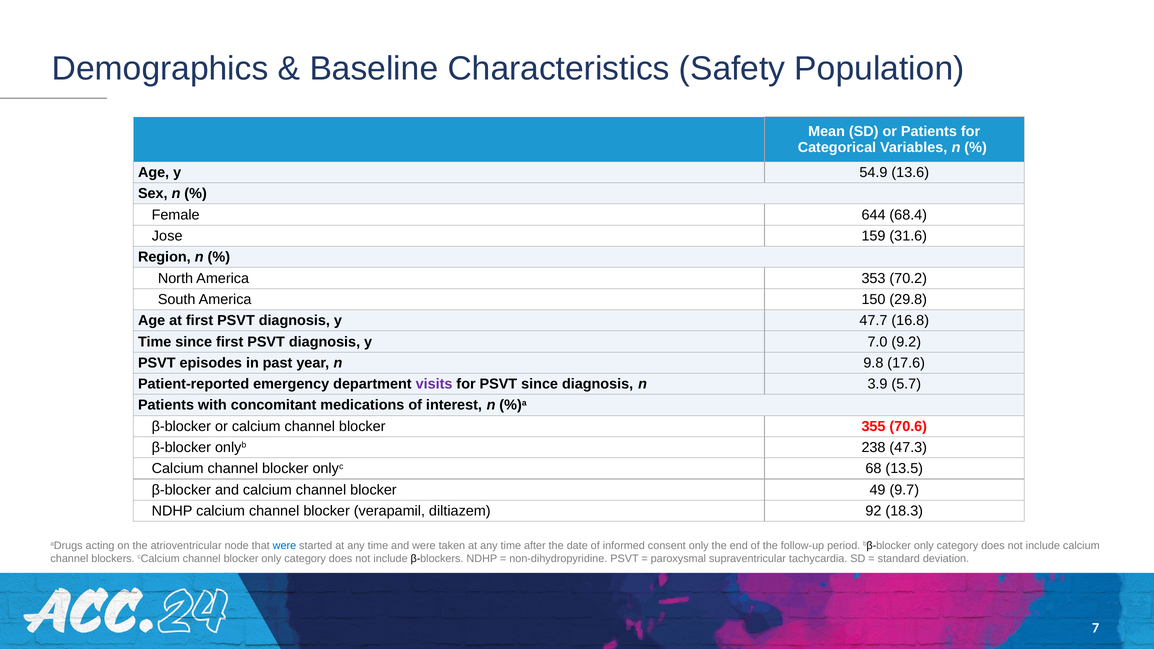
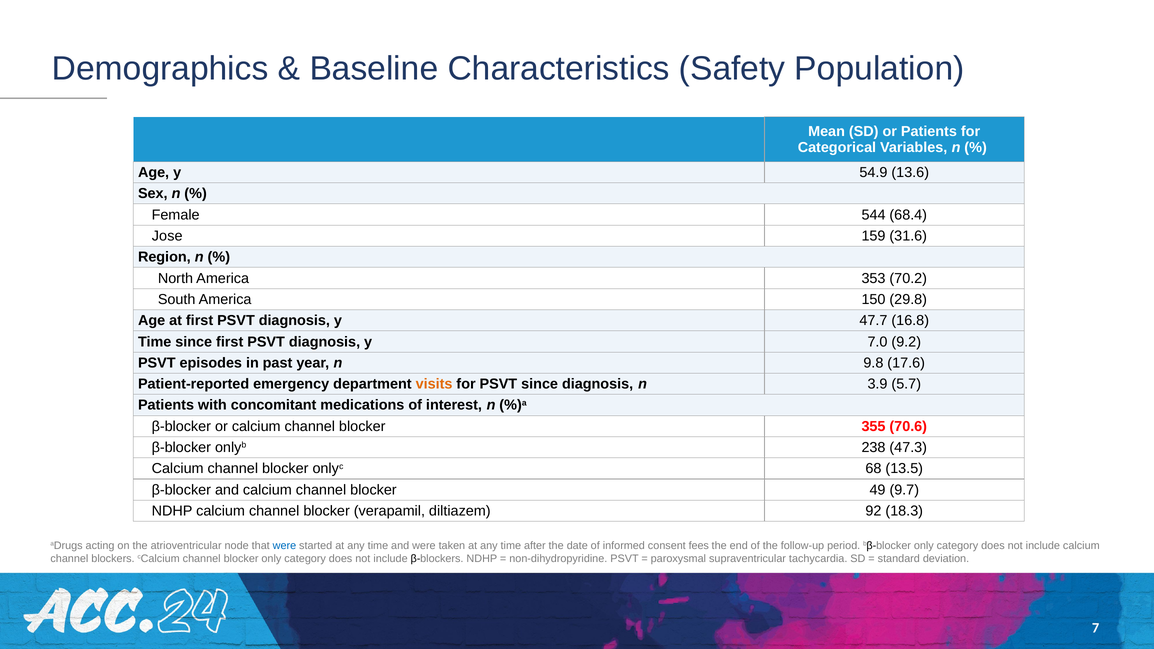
644: 644 -> 544
visits colour: purple -> orange
consent only: only -> fees
